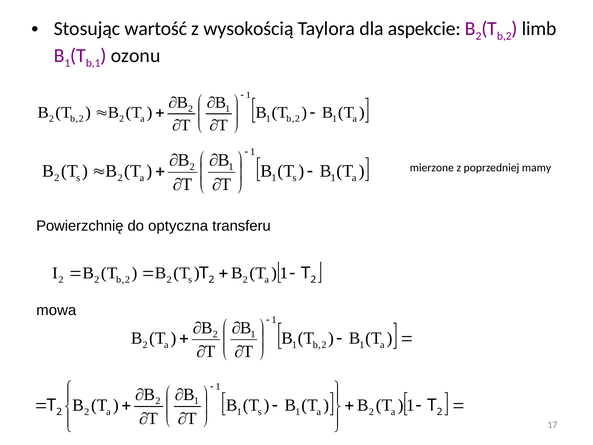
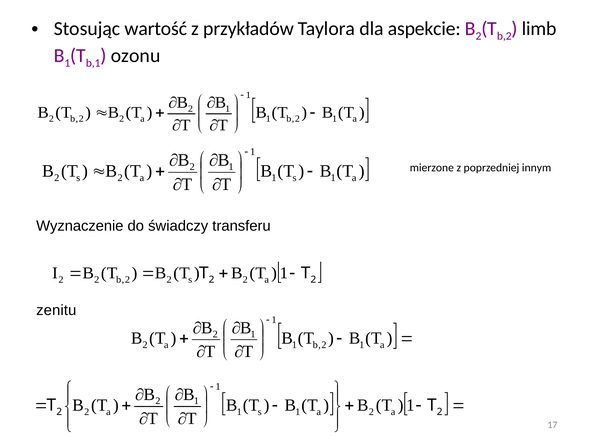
wysokością: wysokością -> przykładów
mamy: mamy -> innym
Powierzchnię: Powierzchnię -> Wyznaczenie
optyczna: optyczna -> świadczy
mowa: mowa -> zenitu
